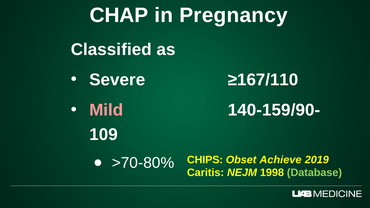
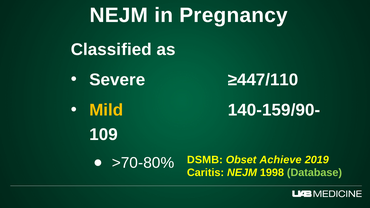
CHAP at (119, 15): CHAP -> NEJM
≥167/110: ≥167/110 -> ≥447/110
Mild colour: pink -> yellow
CHIPS: CHIPS -> DSMB
